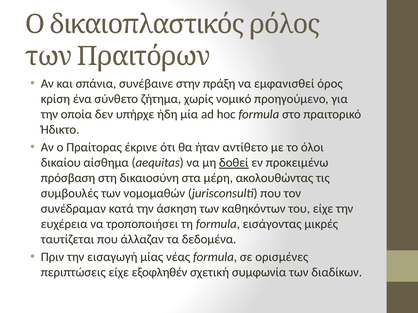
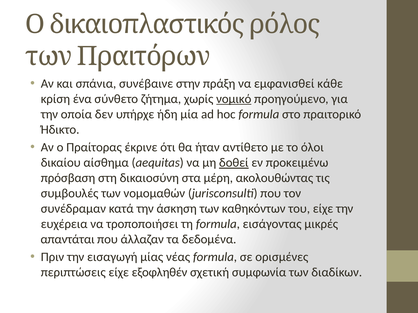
όρος: όρος -> κάθε
νομικό underline: none -> present
ταυτίζεται: ταυτίζεται -> απαντάται
